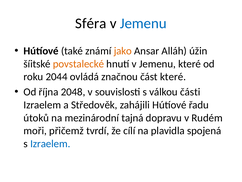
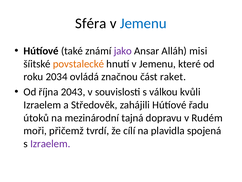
jako colour: orange -> purple
úžin: úžin -> misi
2044: 2044 -> 2034
část které: které -> raket
2048: 2048 -> 2043
části: části -> kvůli
Izraelem at (50, 143) colour: blue -> purple
